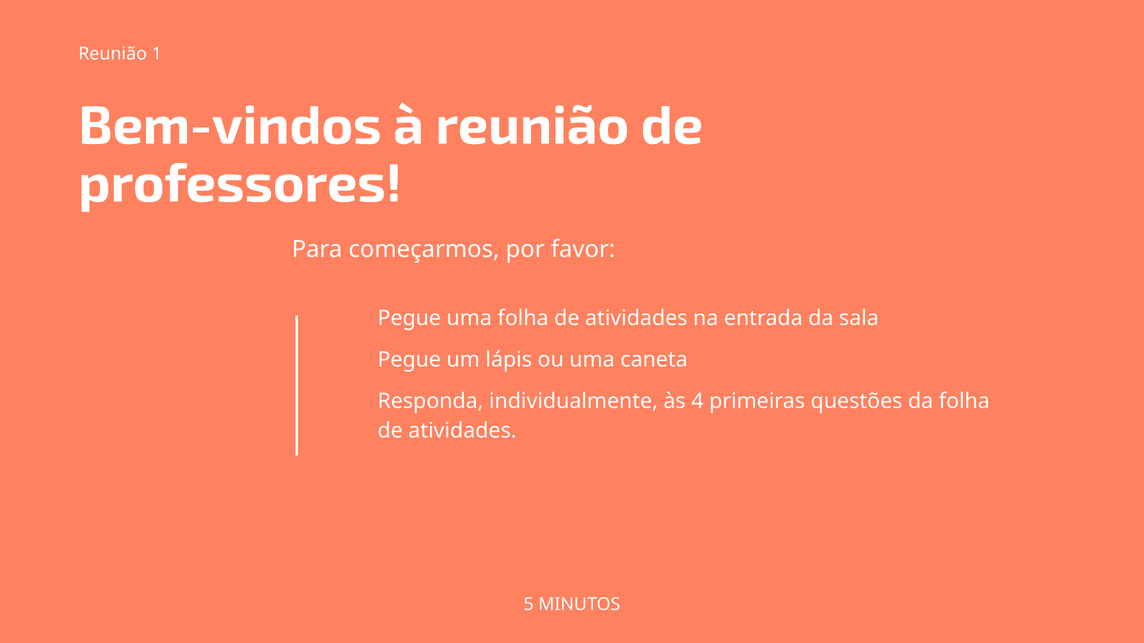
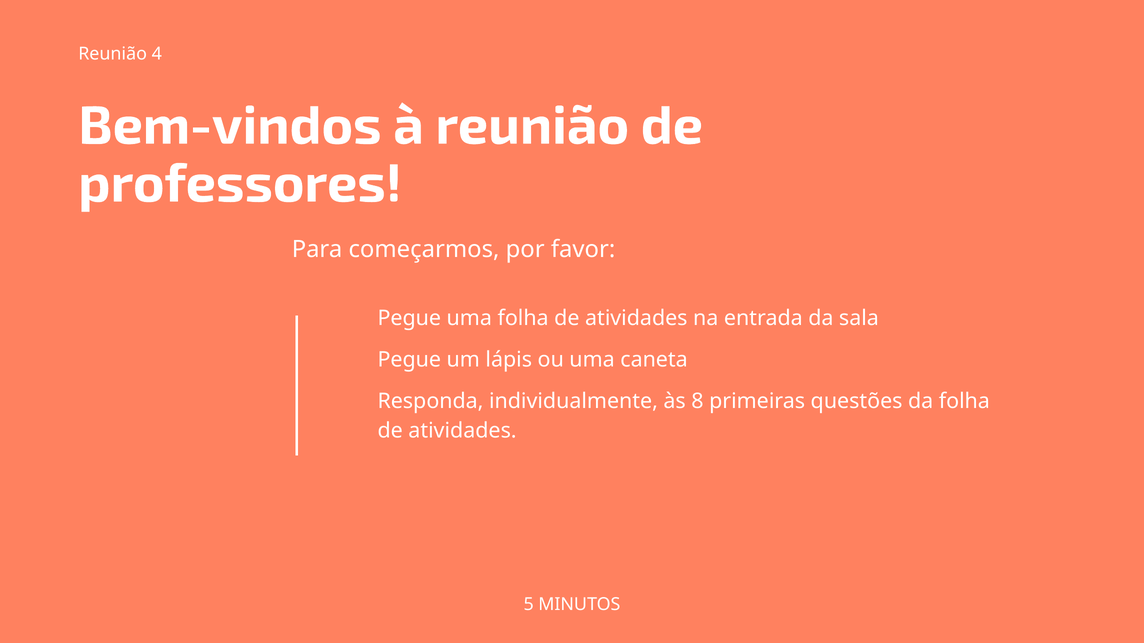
1: 1 -> 4
4: 4 -> 8
